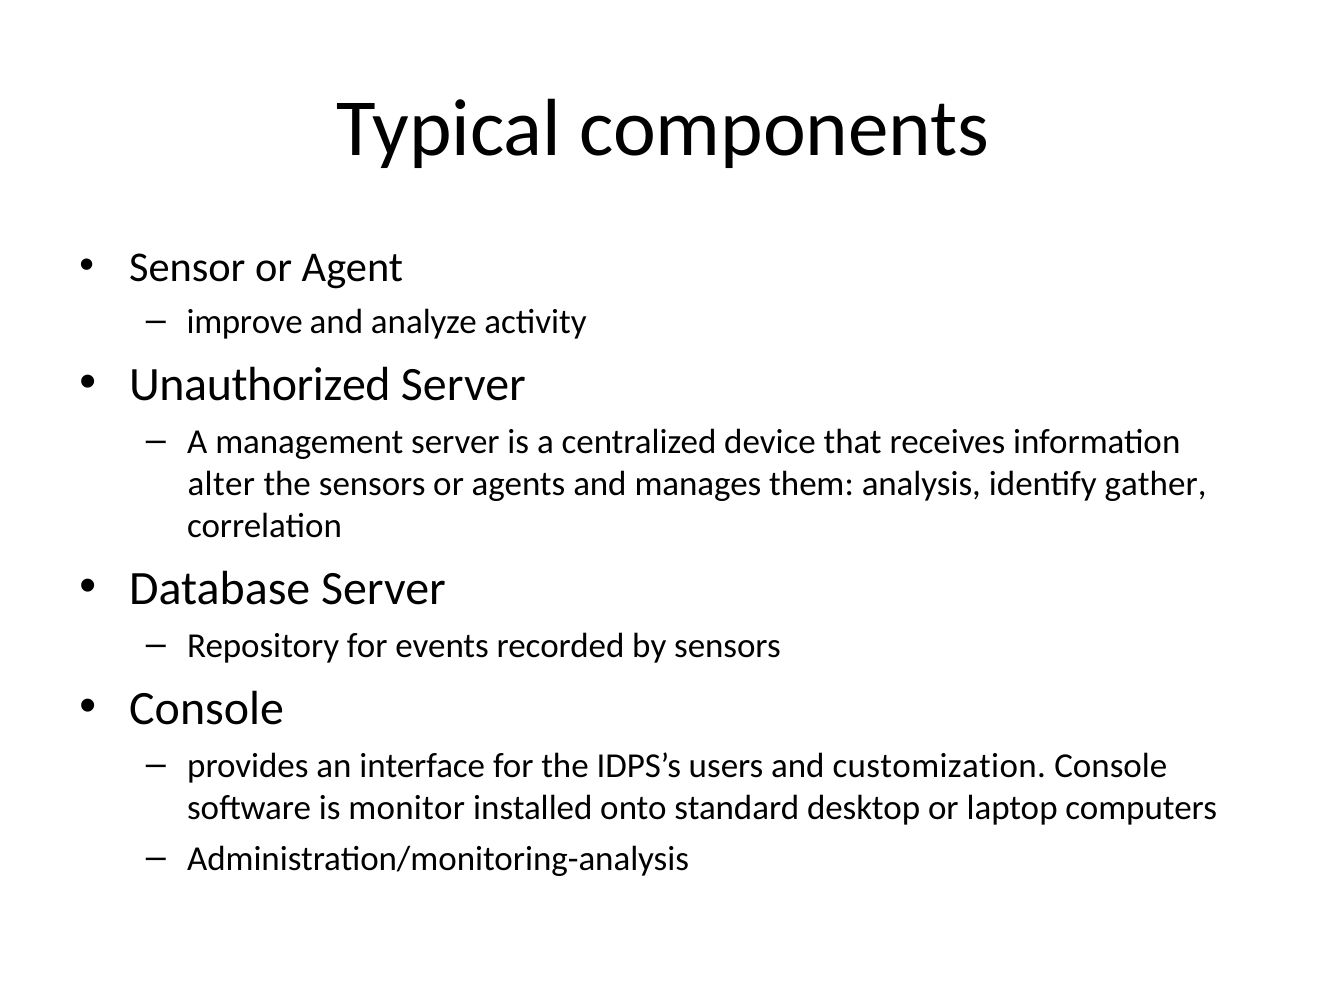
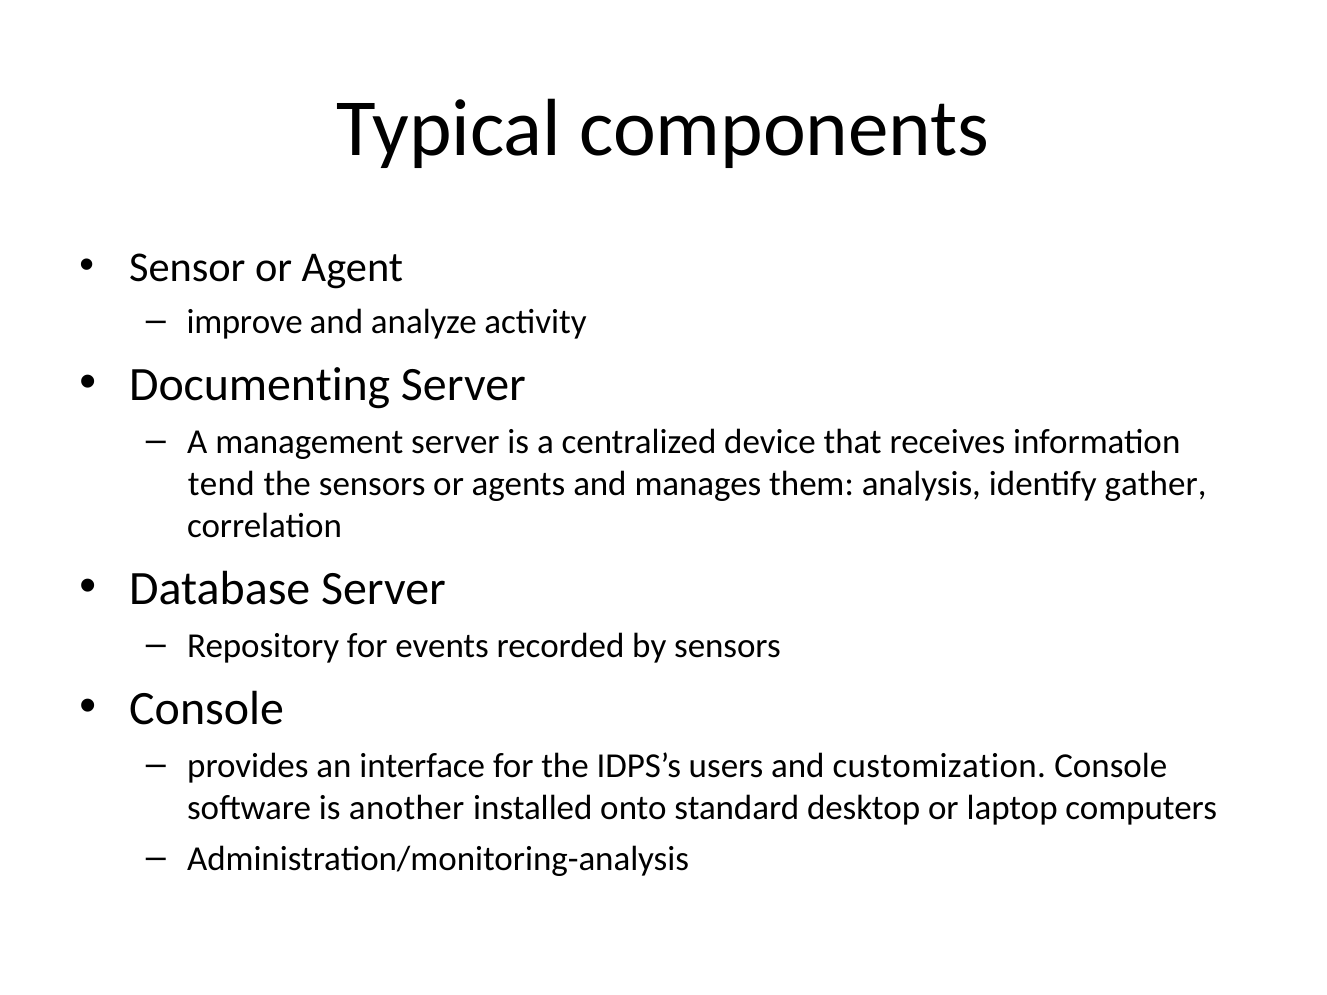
Unauthorized: Unauthorized -> Documenting
alter: alter -> tend
monitor: monitor -> another
